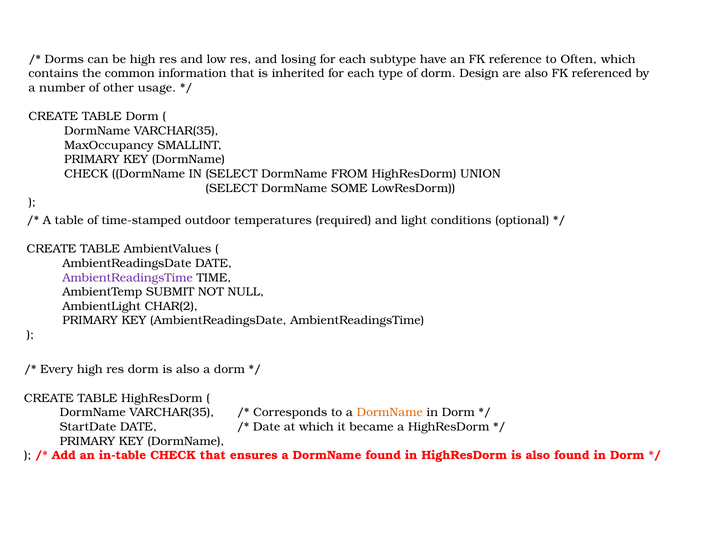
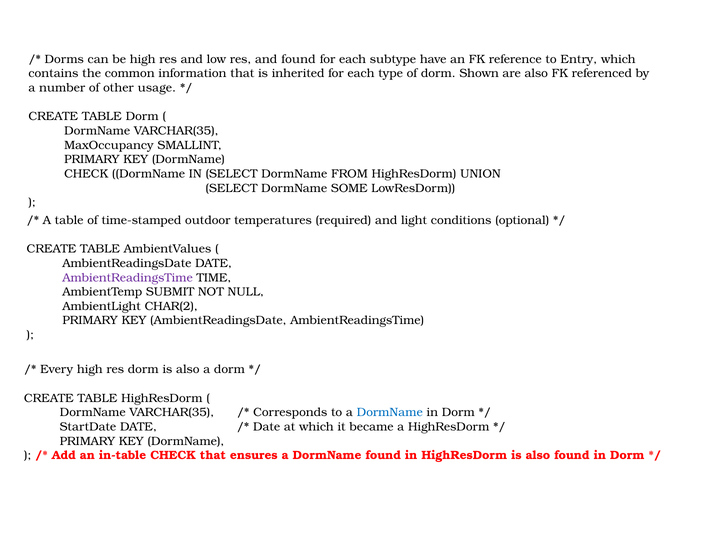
and losing: losing -> found
Often: Often -> Entry
Design: Design -> Shown
DormName at (390, 412) colour: orange -> blue
